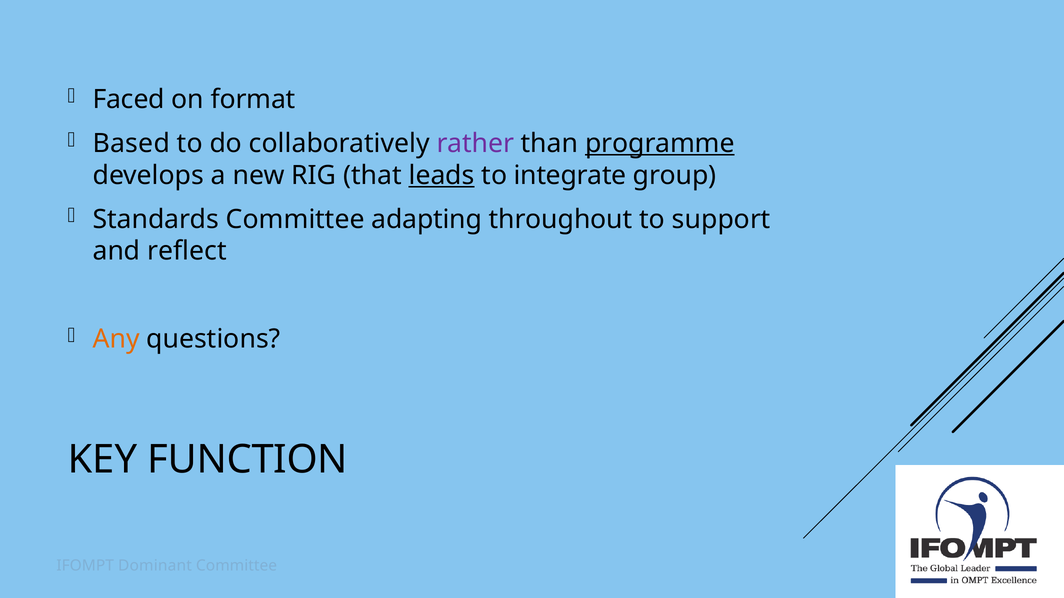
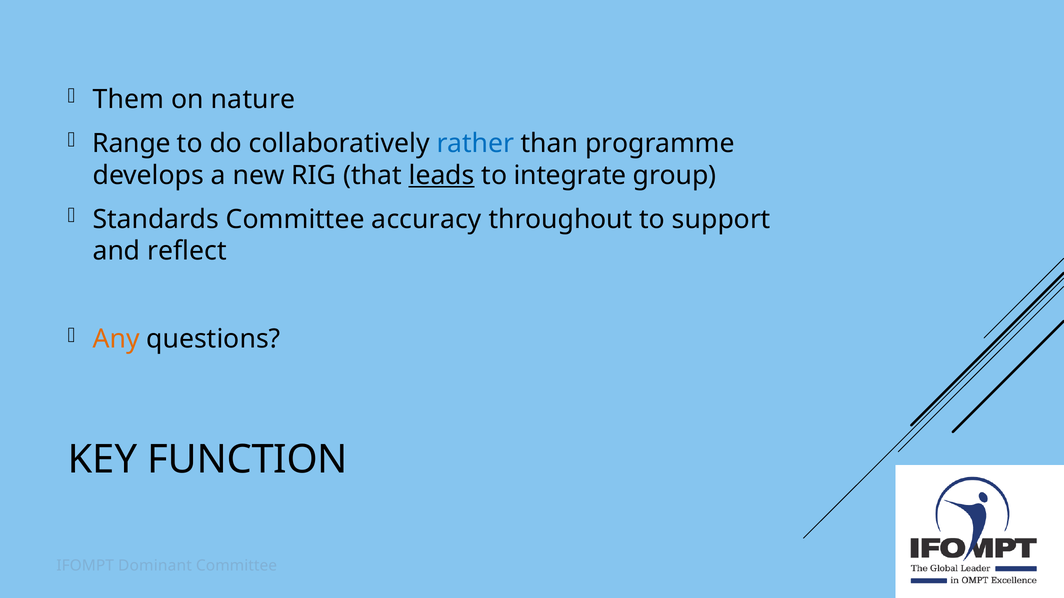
Faced: Faced -> Them
format: format -> nature
Based: Based -> Range
rather colour: purple -> blue
programme underline: present -> none
adapting: adapting -> accuracy
